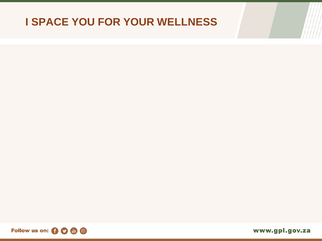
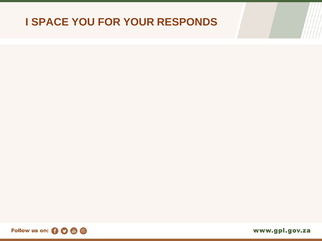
WELLNESS: WELLNESS -> RESPONDS
